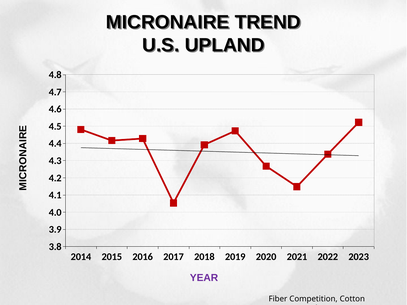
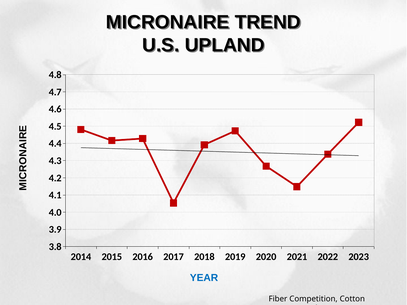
YEAR colour: purple -> blue
